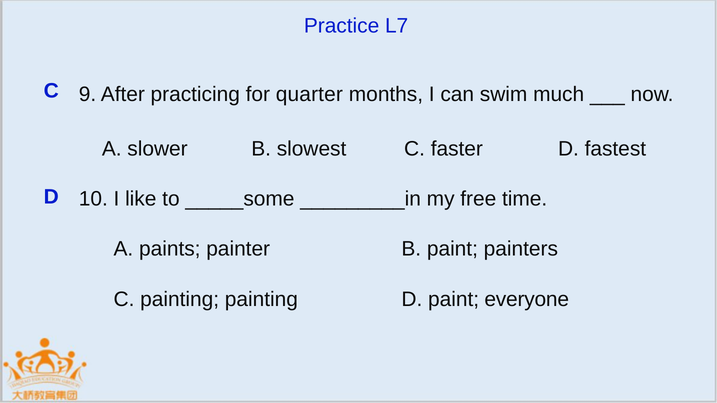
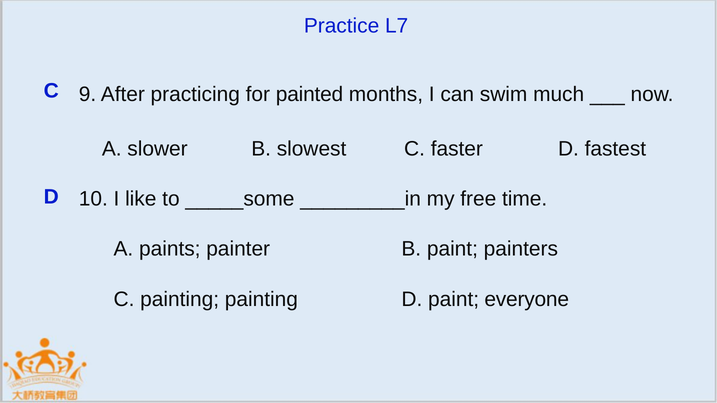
quarter: quarter -> painted
